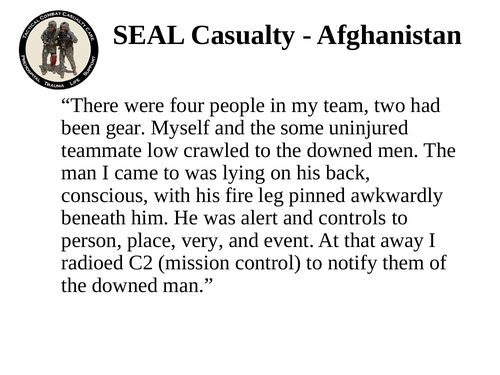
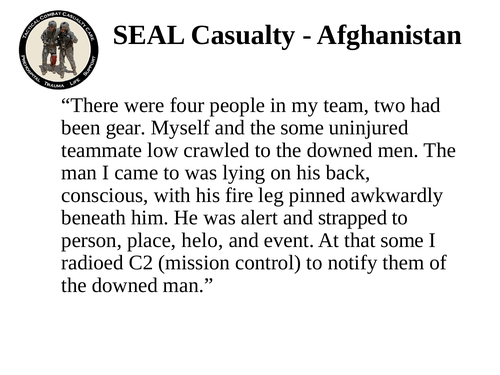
controls: controls -> strapped
very: very -> helo
that away: away -> some
